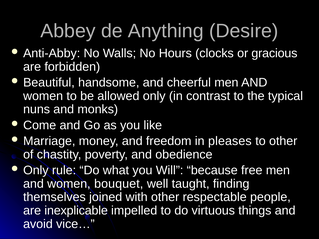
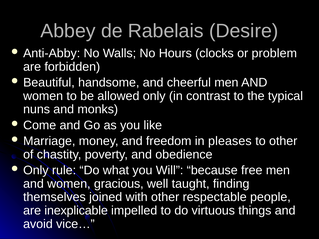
Anything: Anything -> Rabelais
gracious: gracious -> problem
bouquet: bouquet -> gracious
